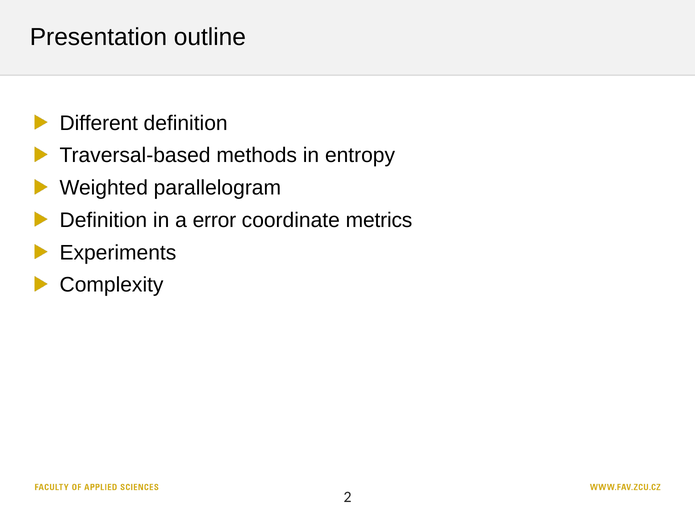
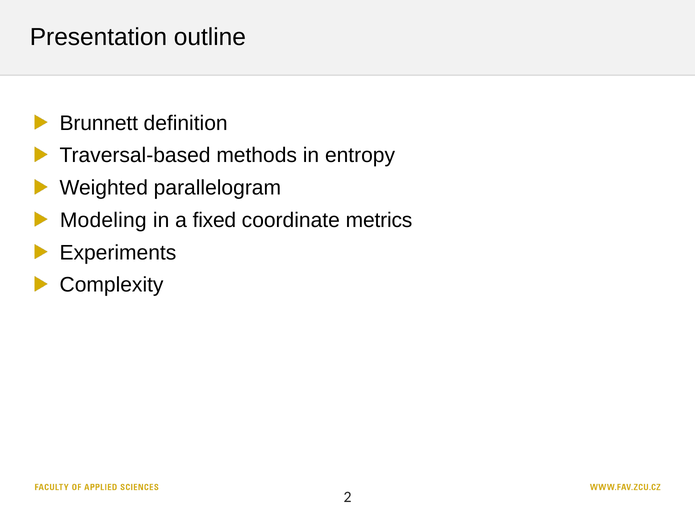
Different: Different -> Brunnett
Definition at (103, 220): Definition -> Modeling
error: error -> fixed
